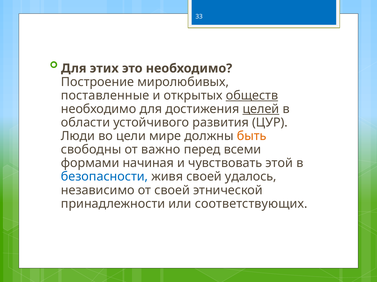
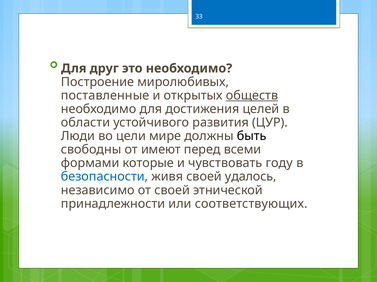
этих: этих -> друг
целей underline: present -> none
быть colour: orange -> black
важно: важно -> имеют
начиная: начиная -> которые
этой: этой -> году
